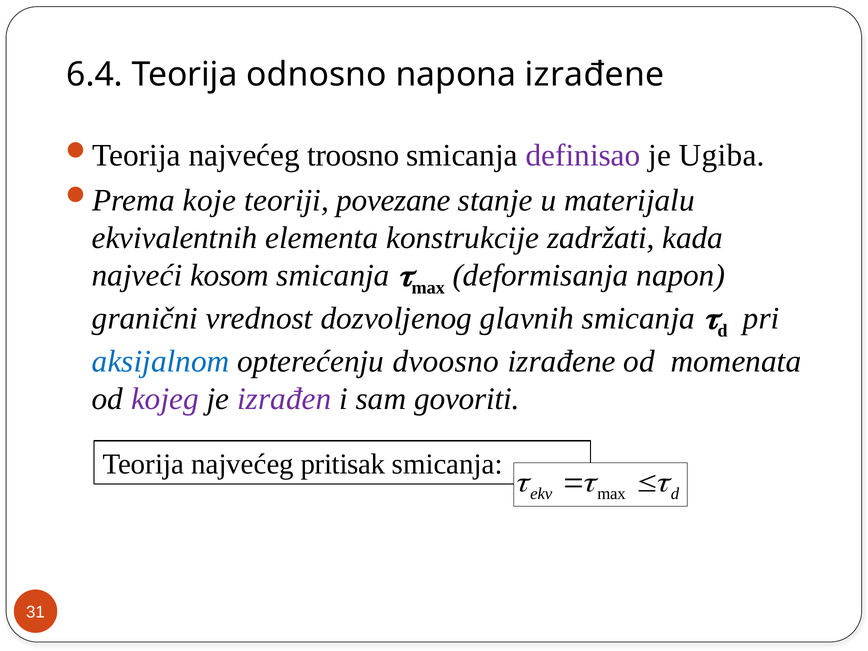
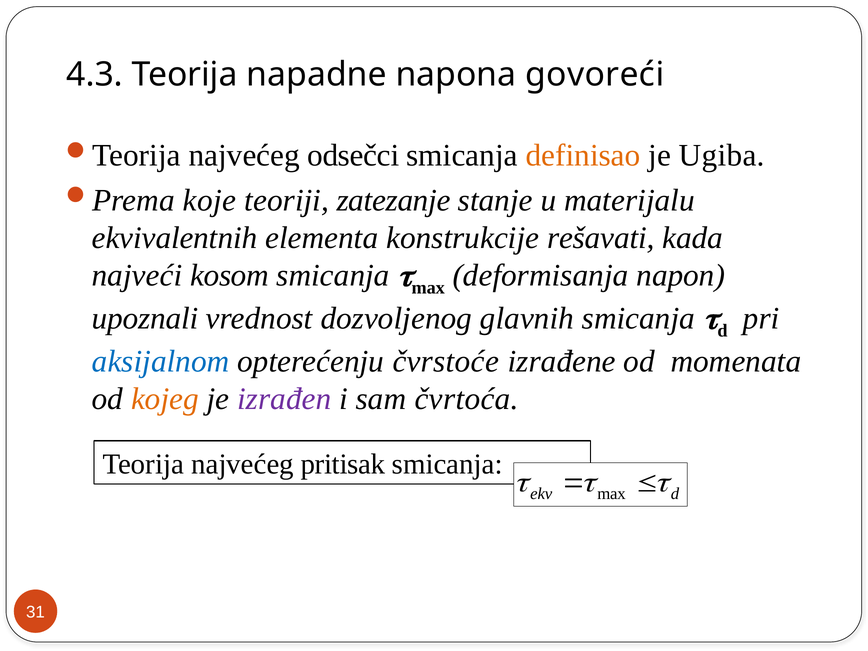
6.4: 6.4 -> 4.3
odnosno: odnosno -> napadne
napona izrađene: izrađene -> govoreći
troosno: troosno -> odsečci
definisao colour: purple -> orange
povezane: povezane -> zatezanje
zadržati: zadržati -> rešavati
granični: granični -> upoznali
dvoosno: dvoosno -> čvrstoće
kojeg colour: purple -> orange
govoriti: govoriti -> čvrtoća
